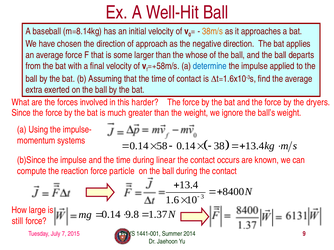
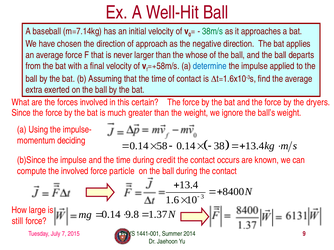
m=8.14kg: m=8.14kg -> m=7.14kg
38m/s colour: orange -> green
some: some -> never
harder: harder -> certain
systems: systems -> deciding
linear: linear -> credit
the reaction: reaction -> involved
